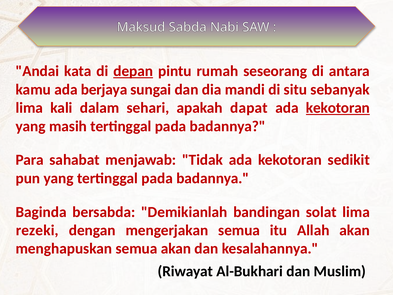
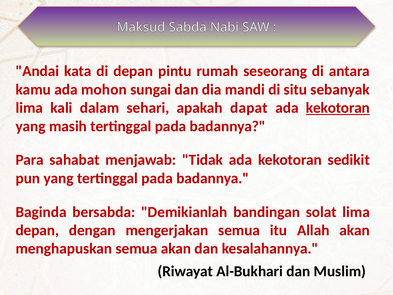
depan at (133, 71) underline: present -> none
berjaya: berjaya -> mohon
rezeki at (37, 230): rezeki -> depan
